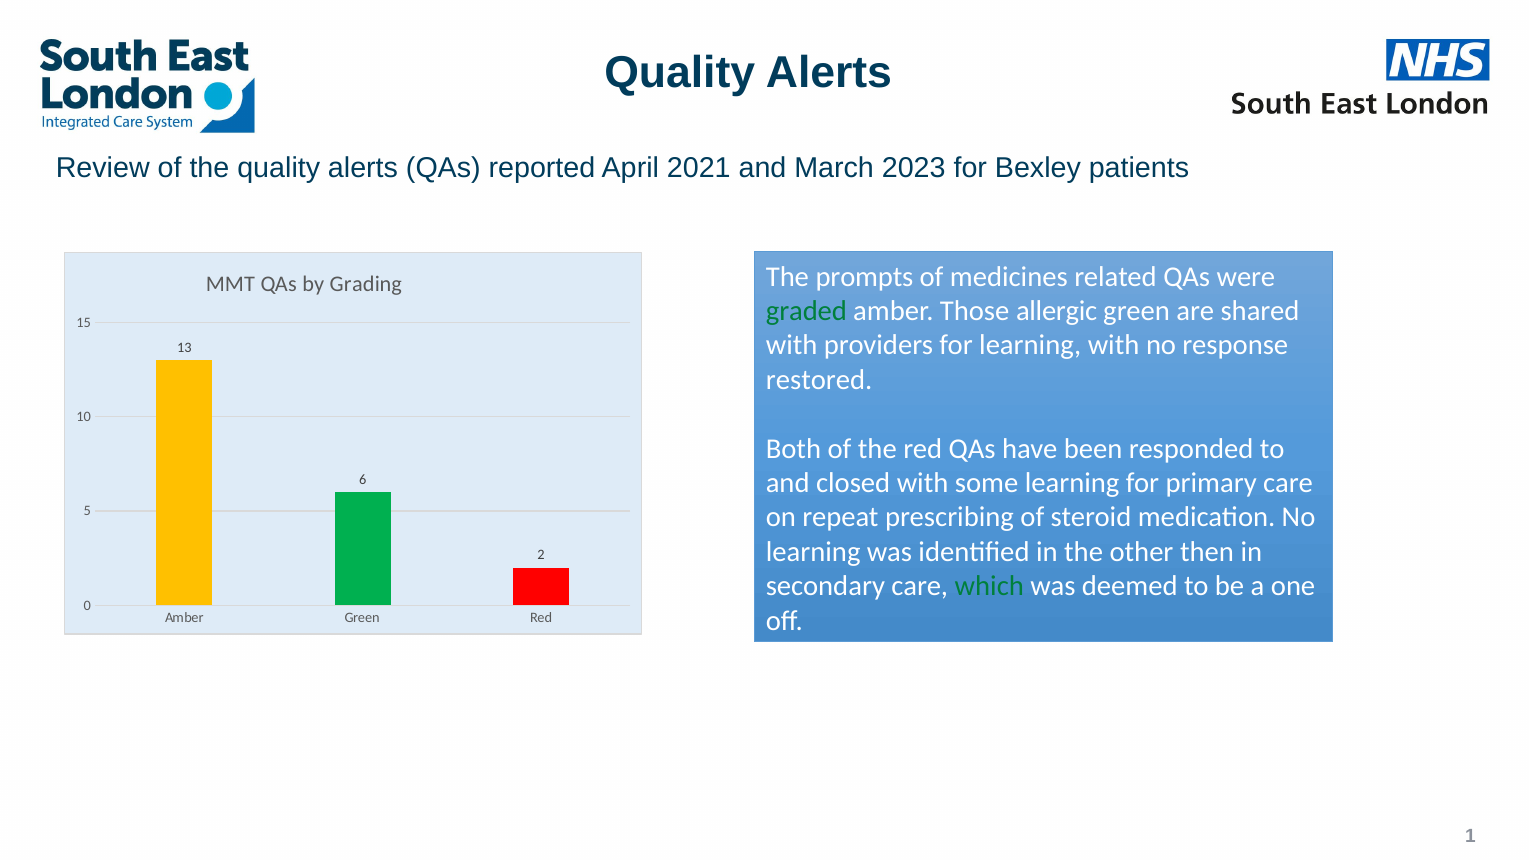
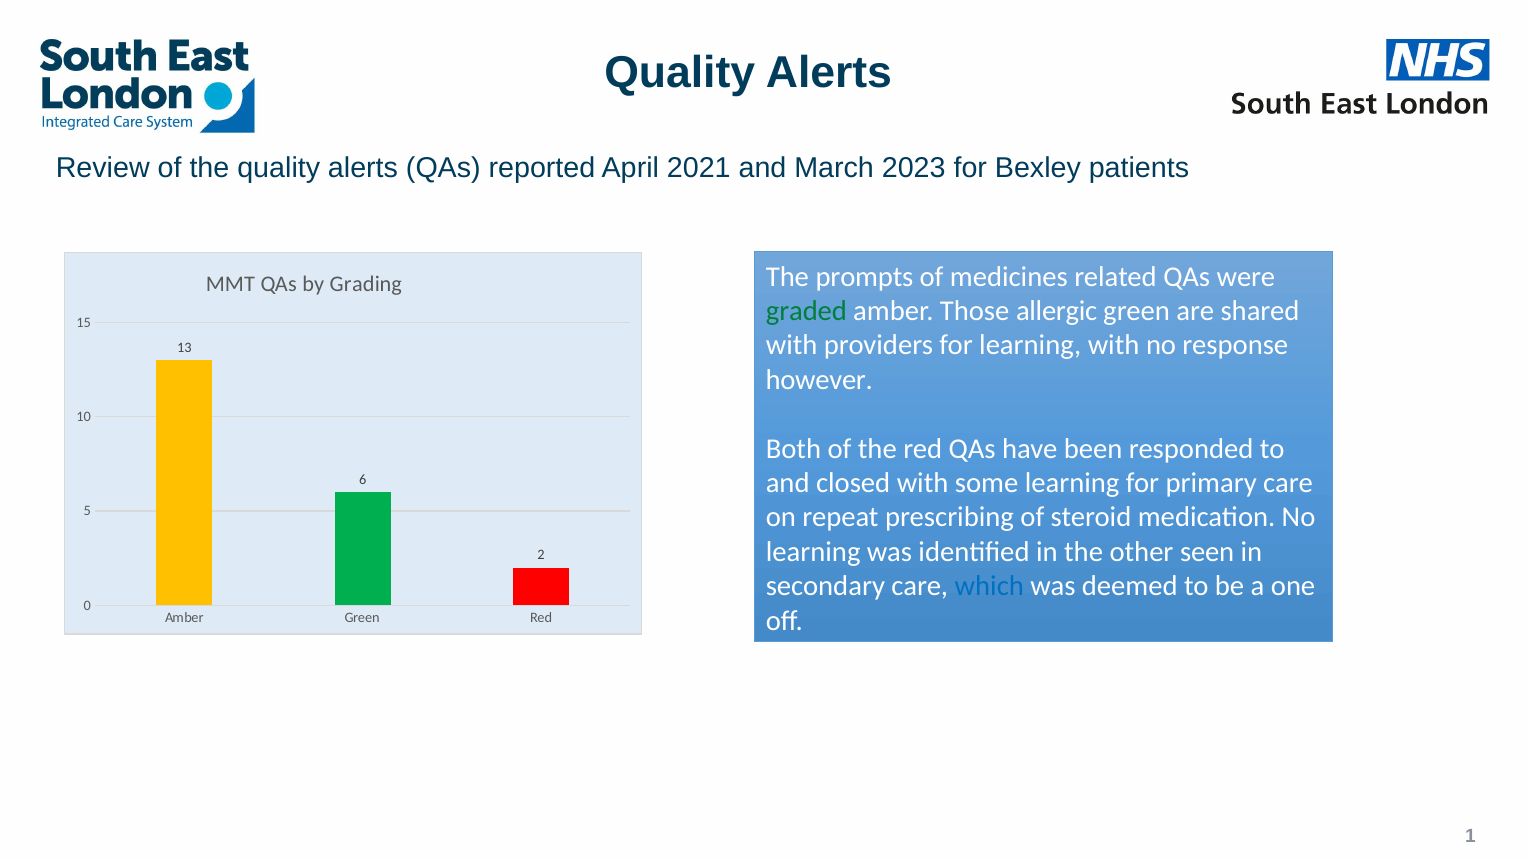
restored: restored -> however
then: then -> seen
which colour: green -> blue
